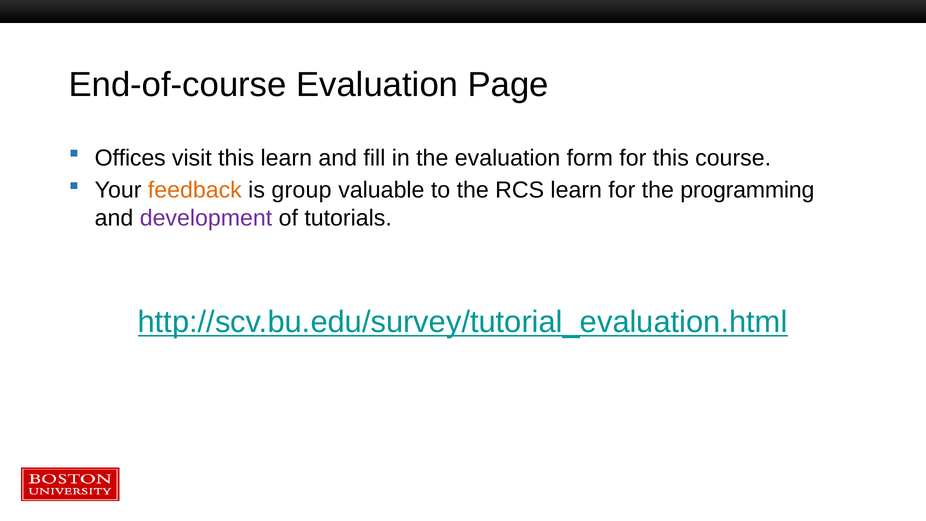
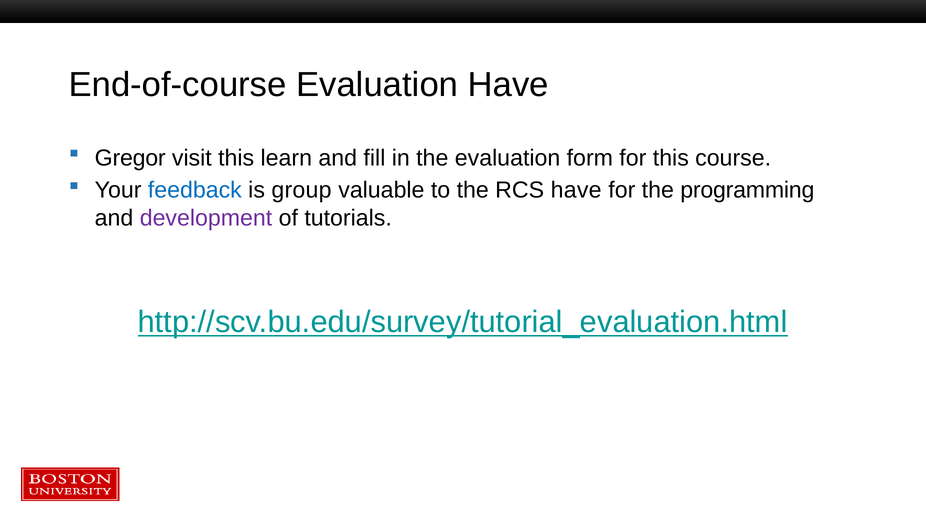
Evaluation Page: Page -> Have
Offices: Offices -> Gregor
feedback colour: orange -> blue
RCS learn: learn -> have
